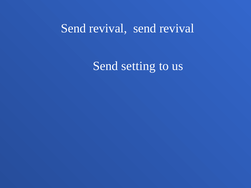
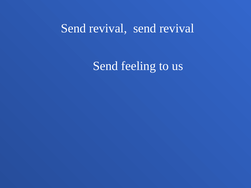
setting: setting -> feeling
